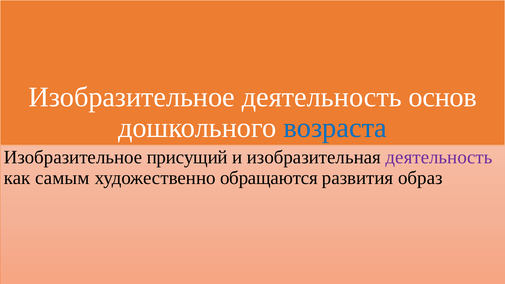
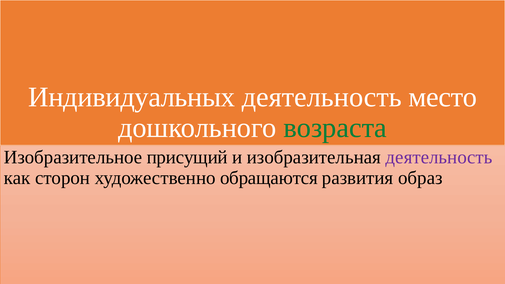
Изобразительное at (132, 97): Изобразительное -> Индивидуальных
основ: основ -> место
возраста colour: blue -> green
самым: самым -> сторон
